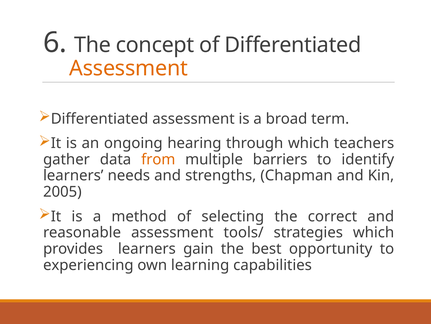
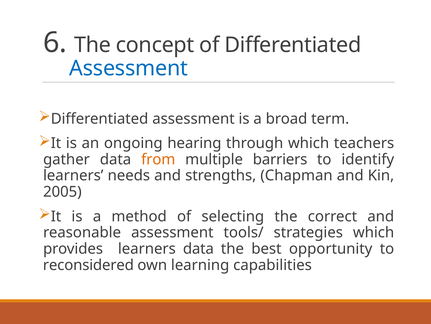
Assessment at (129, 68) colour: orange -> blue
learners gain: gain -> data
experiencing: experiencing -> reconsidered
